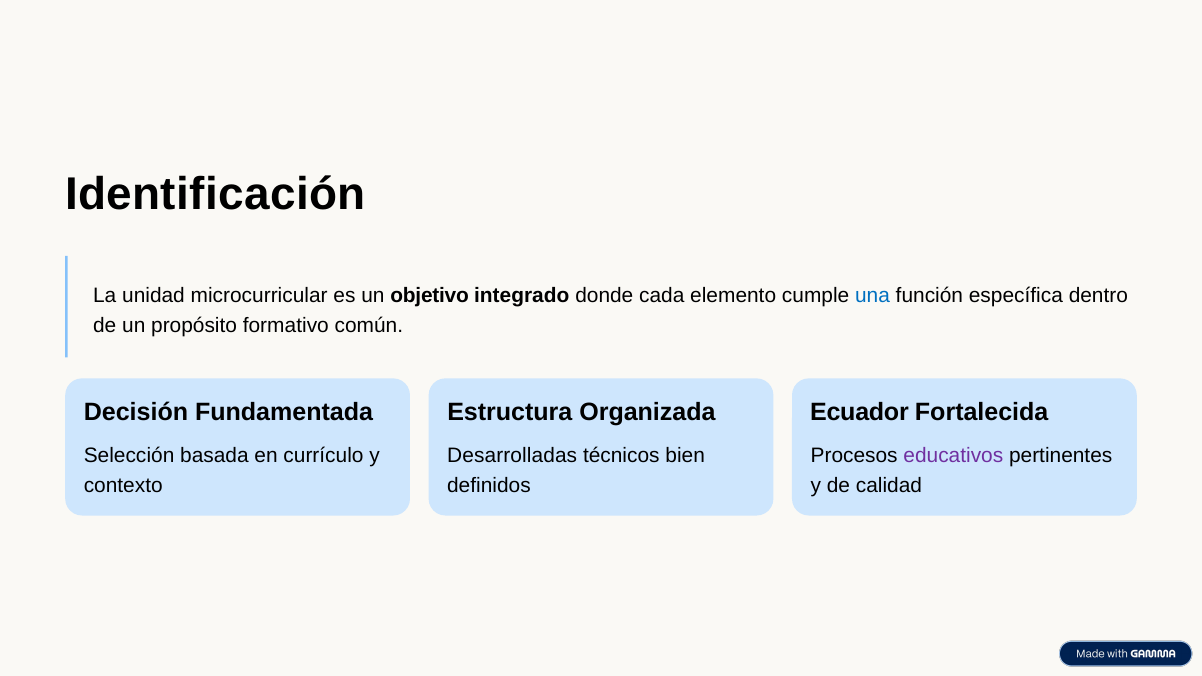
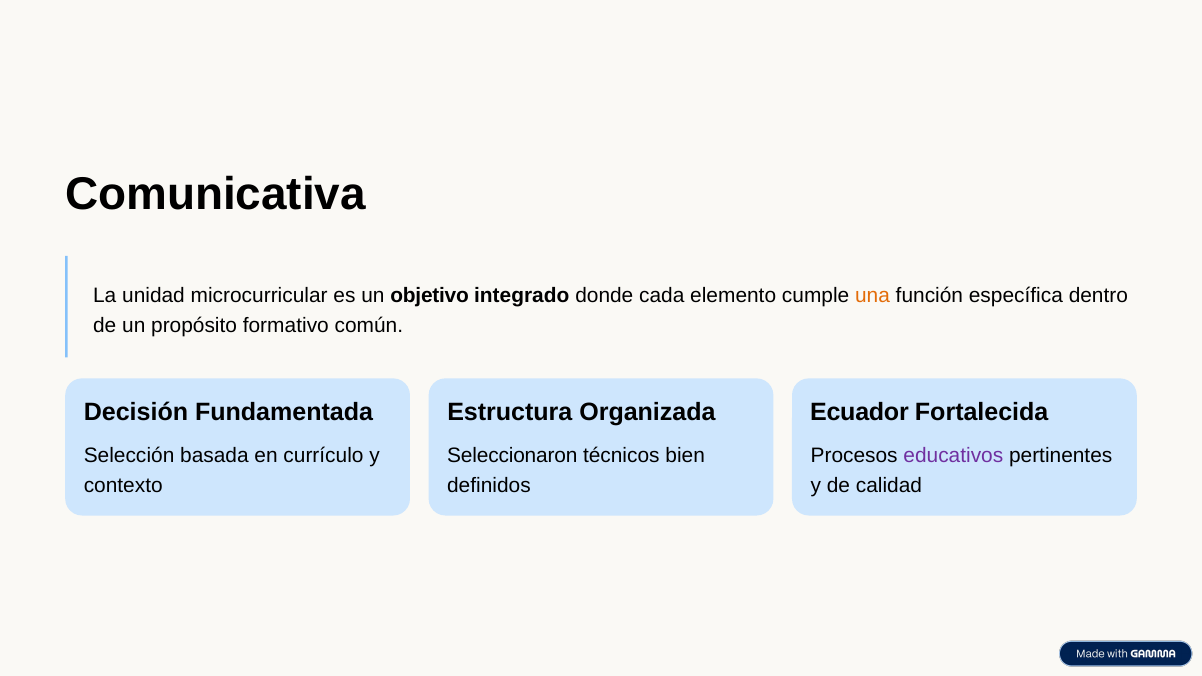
Identificación: Identificación -> Comunicativa
una colour: blue -> orange
Desarrolladas: Desarrolladas -> Seleccionaron
